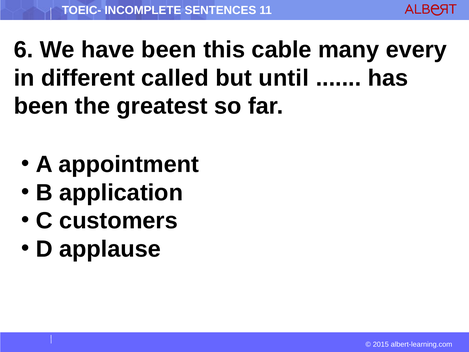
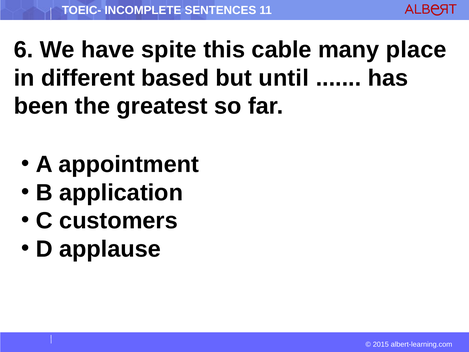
have been: been -> spite
every: every -> place
called: called -> based
